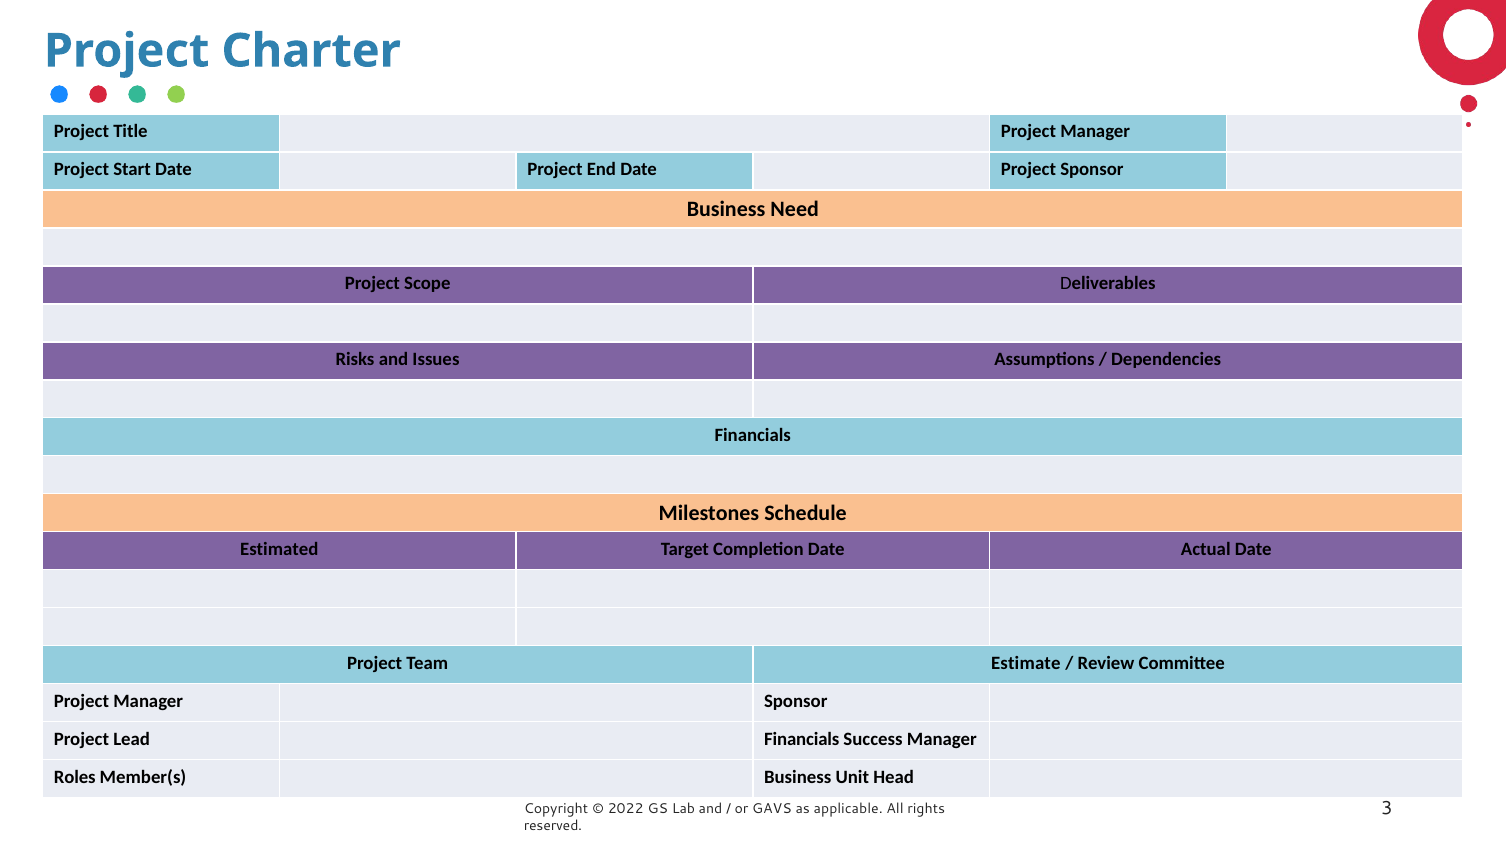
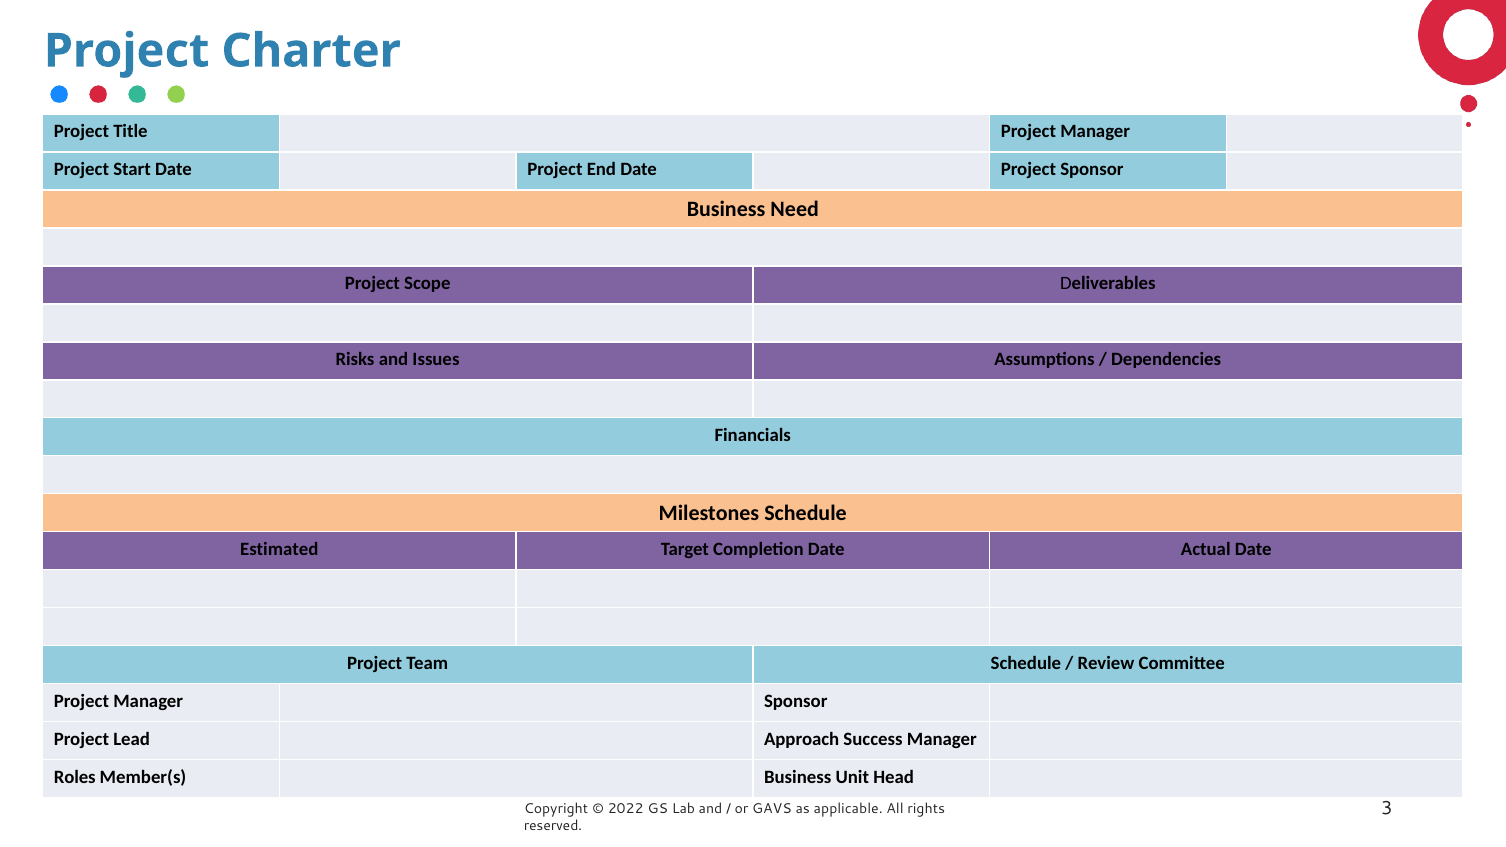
Team Estimate: Estimate -> Schedule
Lead Financials: Financials -> Approach
